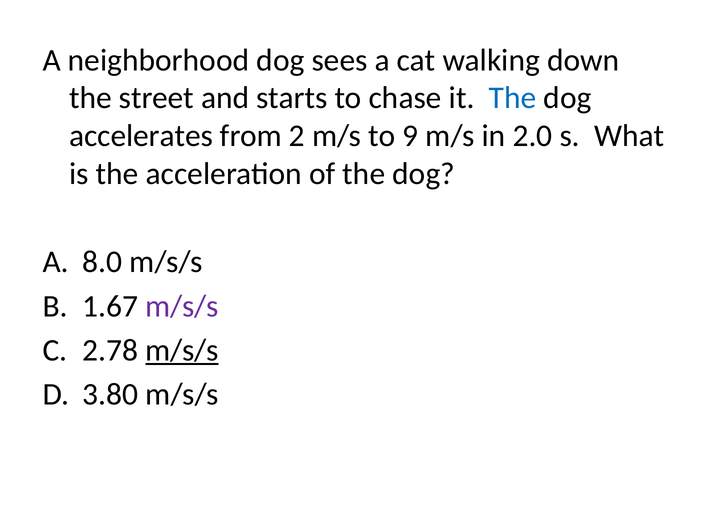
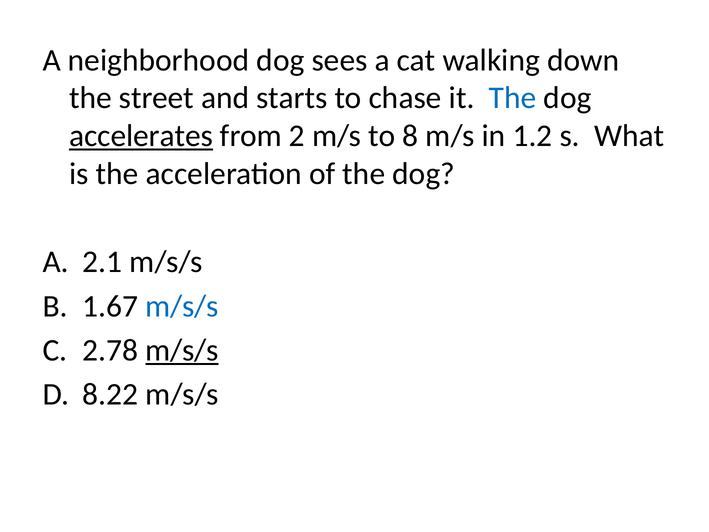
accelerates underline: none -> present
9: 9 -> 8
2.0: 2.0 -> 1.2
8.0: 8.0 -> 2.1
m/s/s at (182, 306) colour: purple -> blue
3.80: 3.80 -> 8.22
